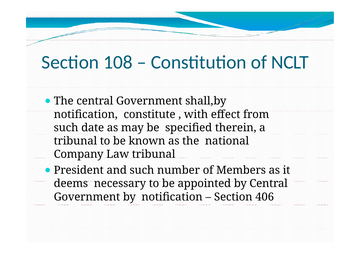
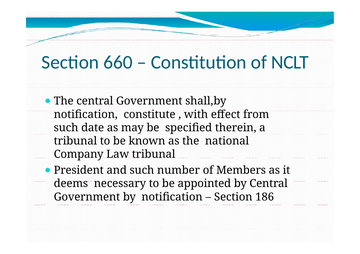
108: 108 -> 660
406: 406 -> 186
